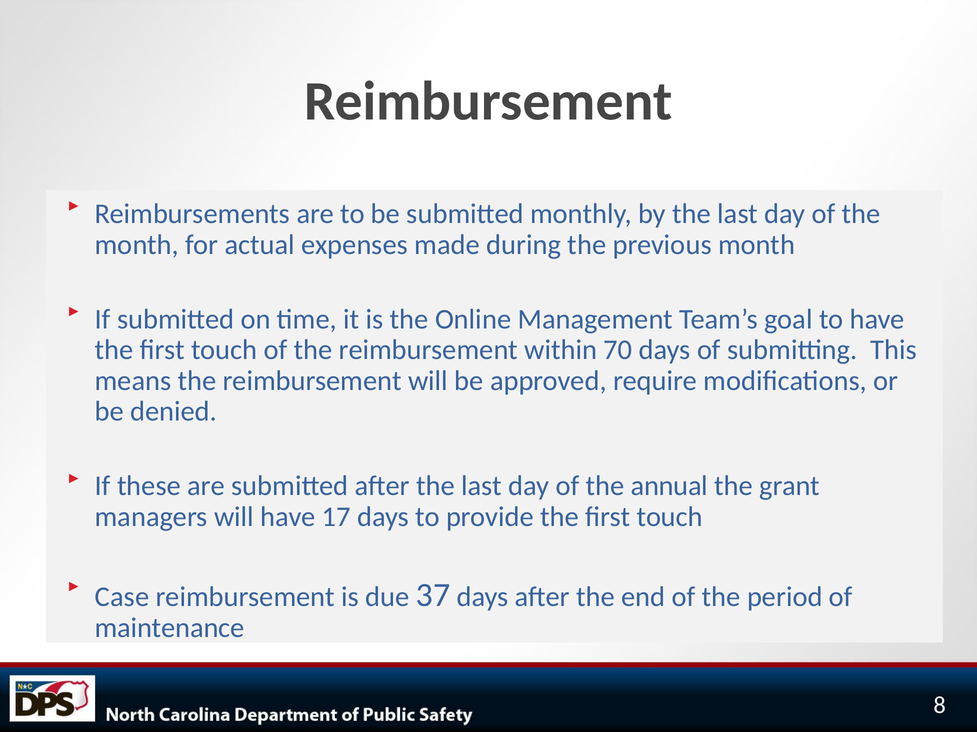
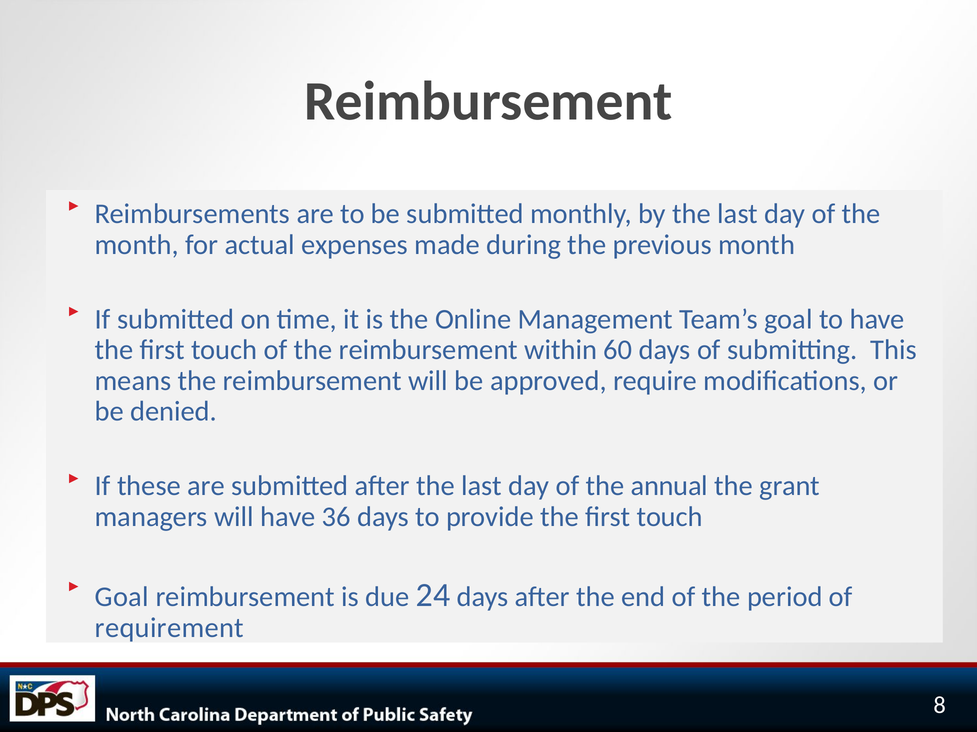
70: 70 -> 60
17: 17 -> 36
Case at (122, 597): Case -> Goal
37: 37 -> 24
maintenance: maintenance -> requirement
